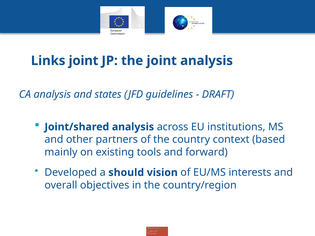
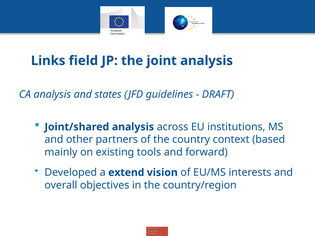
Links joint: joint -> field
should: should -> extend
